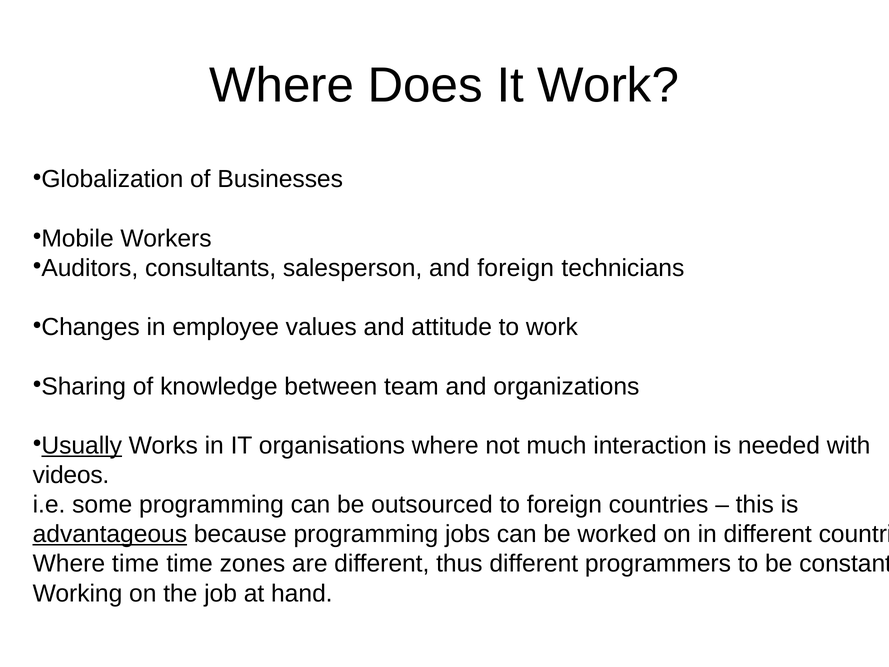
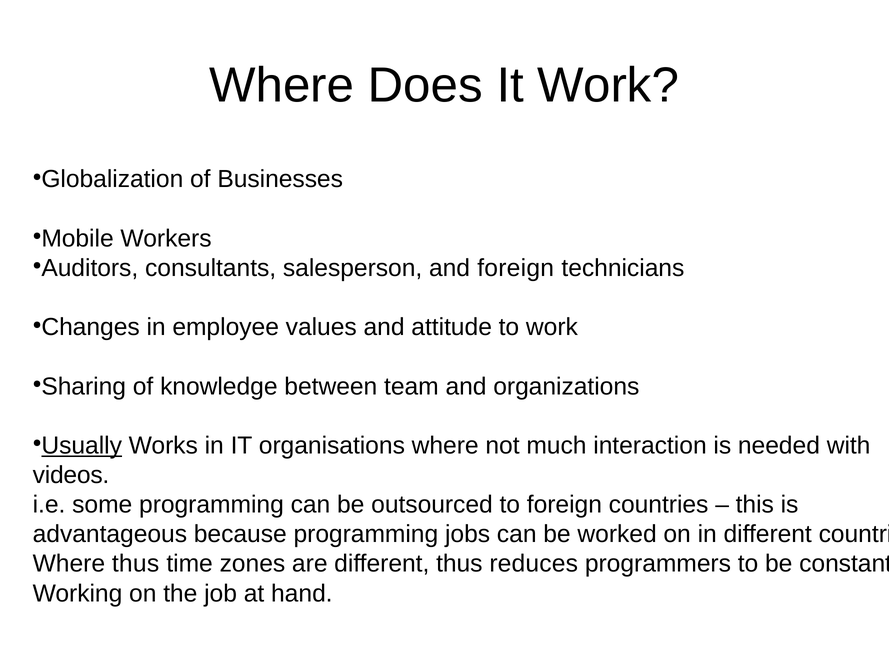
advantageous underline: present -> none
Where time: time -> thus
thus different: different -> reduces
